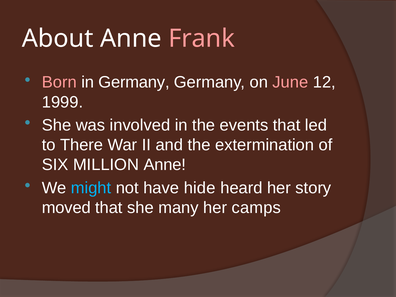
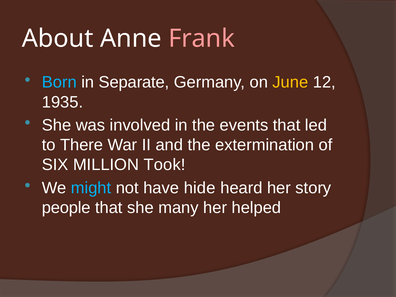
Born colour: pink -> light blue
in Germany: Germany -> Separate
June colour: pink -> yellow
1999: 1999 -> 1935
MILLION Anne: Anne -> Took
moved: moved -> people
camps: camps -> helped
